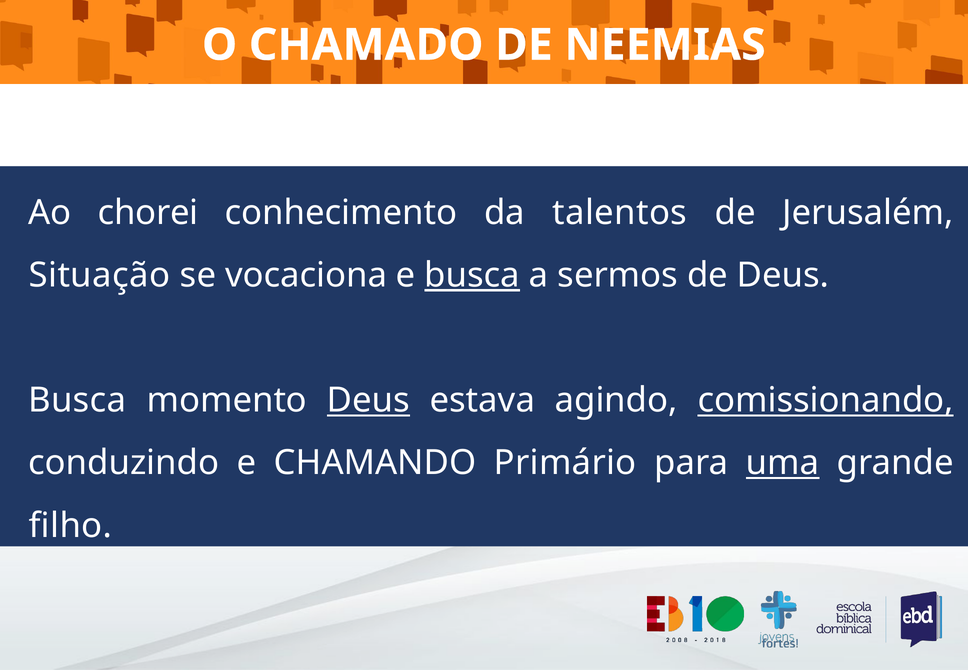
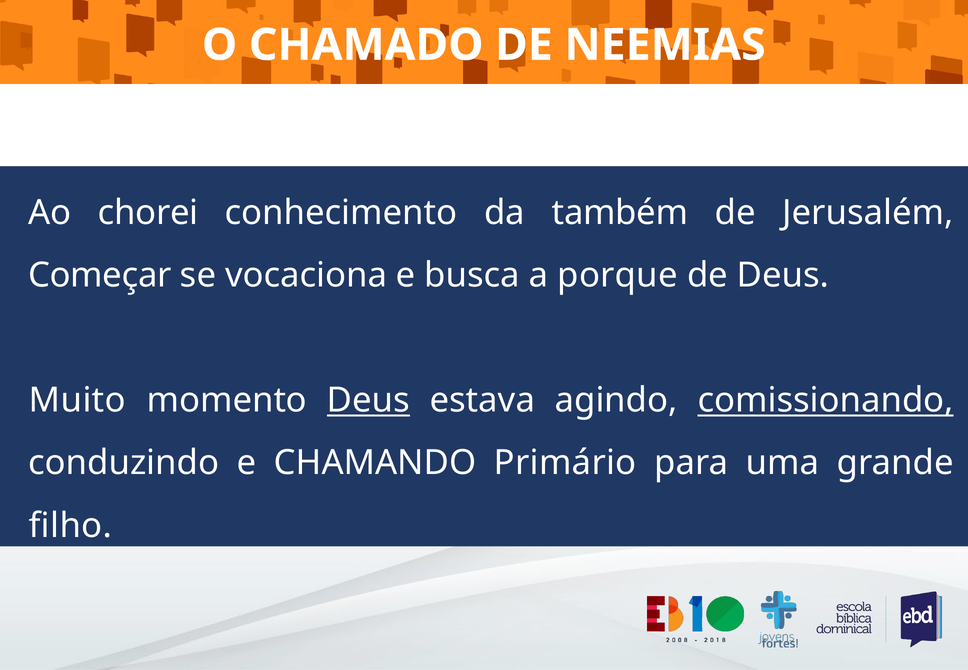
talentos: talentos -> também
Situação: Situação -> Começar
busca at (472, 275) underline: present -> none
sermos: sermos -> porque
Busca at (77, 401): Busca -> Muito
uma underline: present -> none
